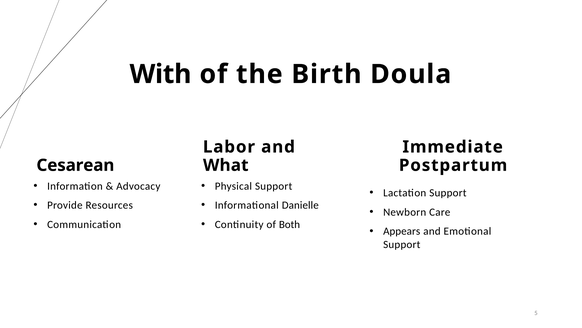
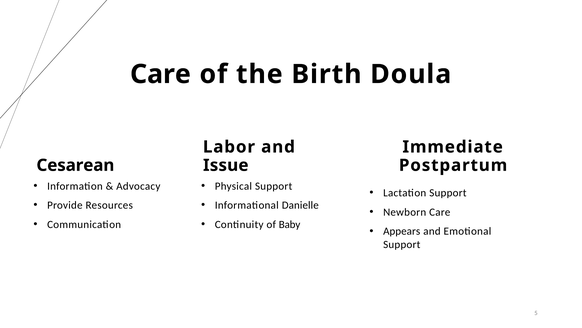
With at (161, 74): With -> Care
What: What -> Issue
Both: Both -> Baby
